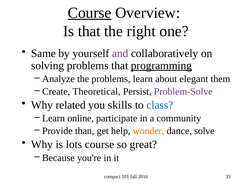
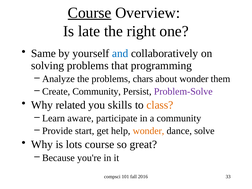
Is that: that -> late
and colour: purple -> blue
programming underline: present -> none
problems learn: learn -> chars
about elegant: elegant -> wonder
Create Theoretical: Theoretical -> Community
class colour: blue -> orange
online: online -> aware
than: than -> start
